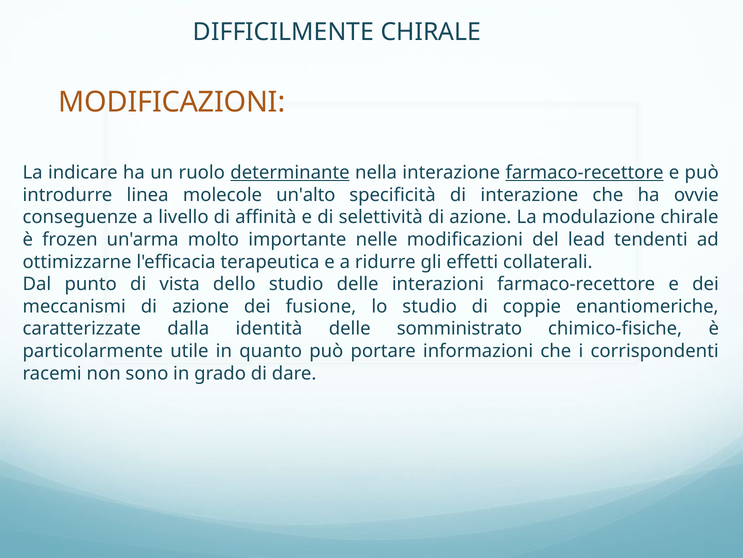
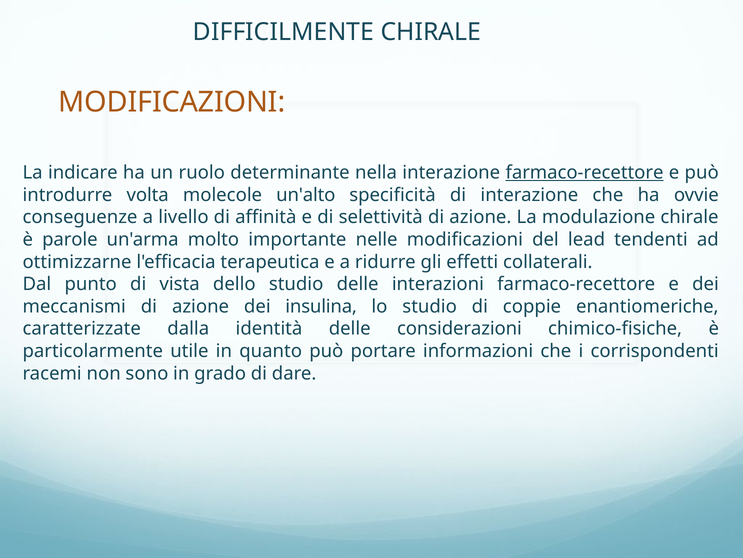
determinante underline: present -> none
linea: linea -> volta
frozen: frozen -> parole
fusione: fusione -> insulina
somministrato: somministrato -> considerazioni
